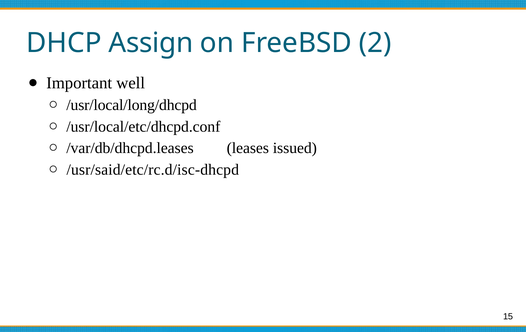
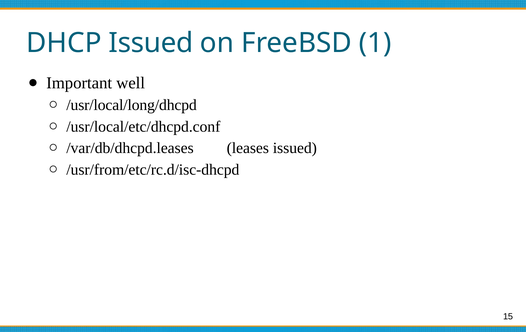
DHCP Assign: Assign -> Issued
2: 2 -> 1
/usr/said/etc/rc.d/isc-dhcpd: /usr/said/etc/rc.d/isc-dhcpd -> /usr/from/etc/rc.d/isc-dhcpd
